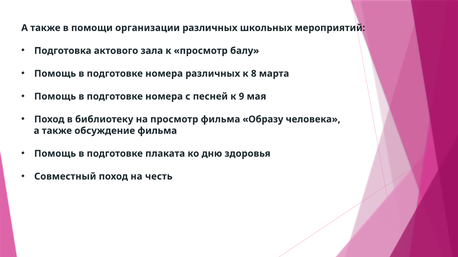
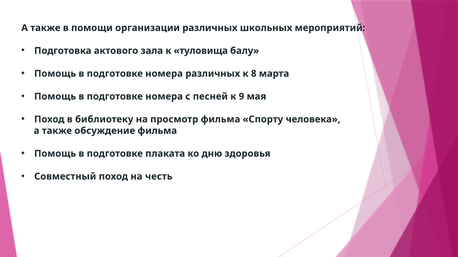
к просмотр: просмотр -> туловища
Образу: Образу -> Спорту
